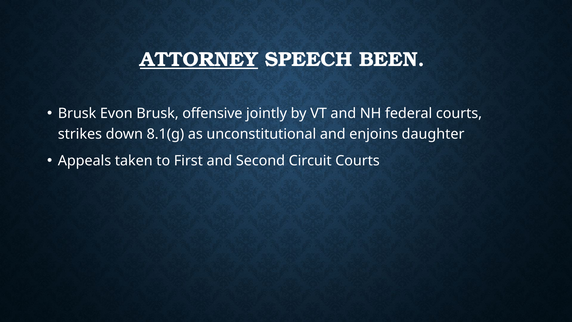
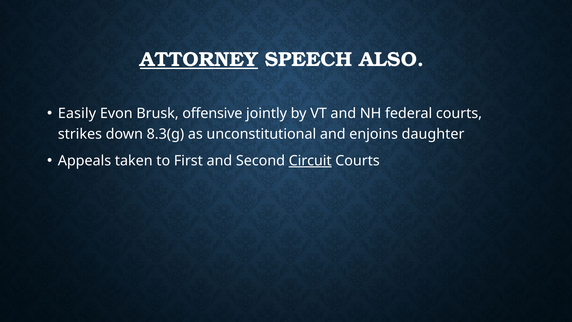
BEEN: BEEN -> ALSO
Brusk at (77, 113): Brusk -> Easily
8.1(g: 8.1(g -> 8.3(g
Circuit underline: none -> present
